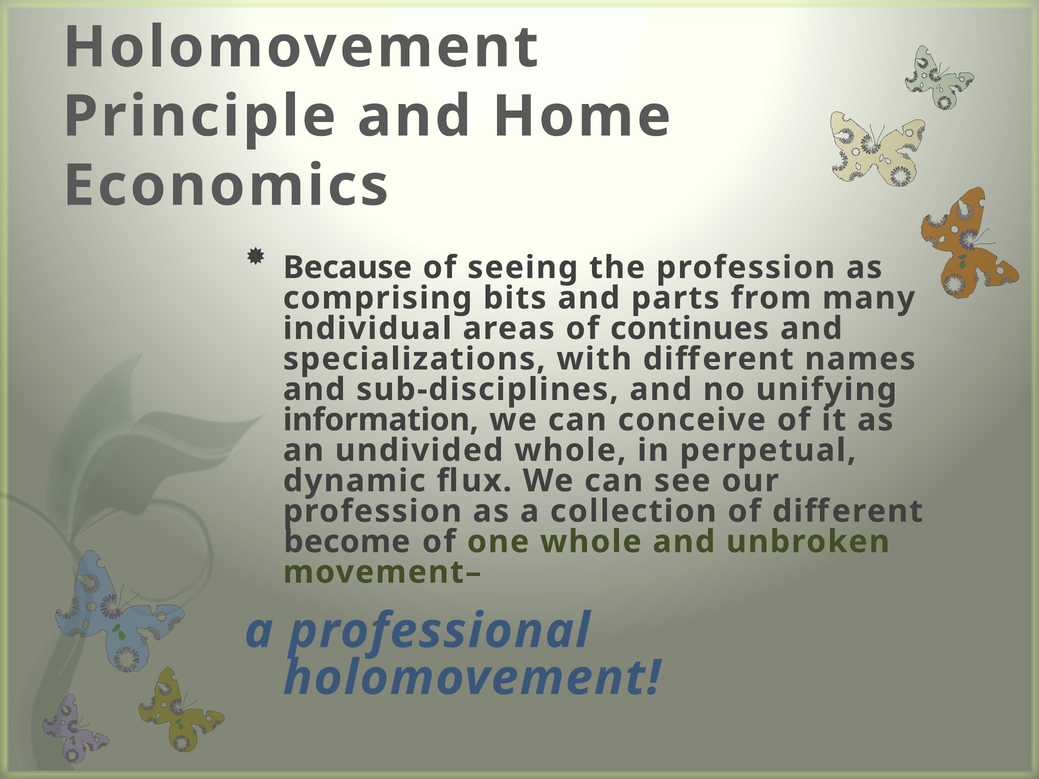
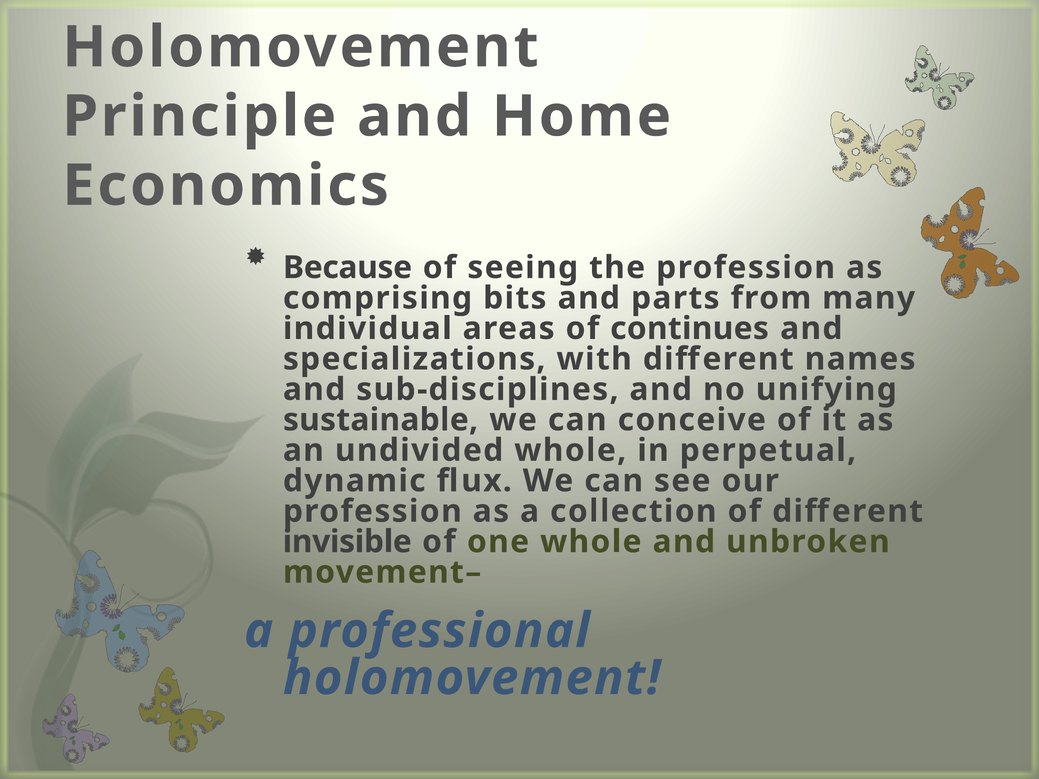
information: information -> sustainable
become: become -> invisible
